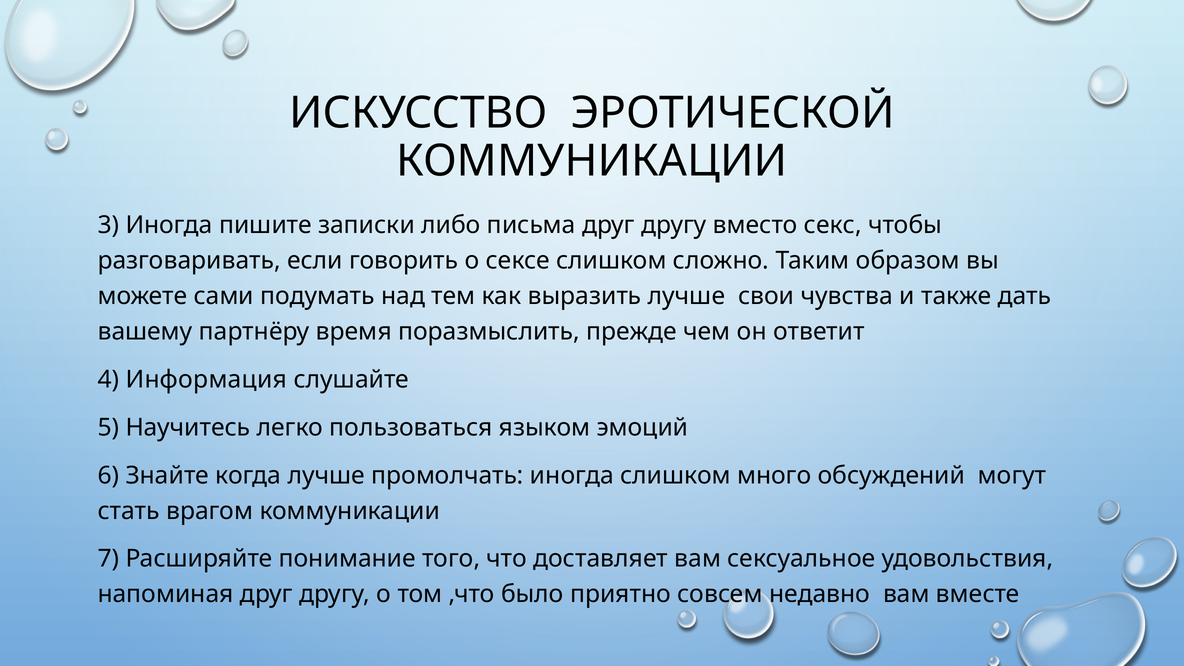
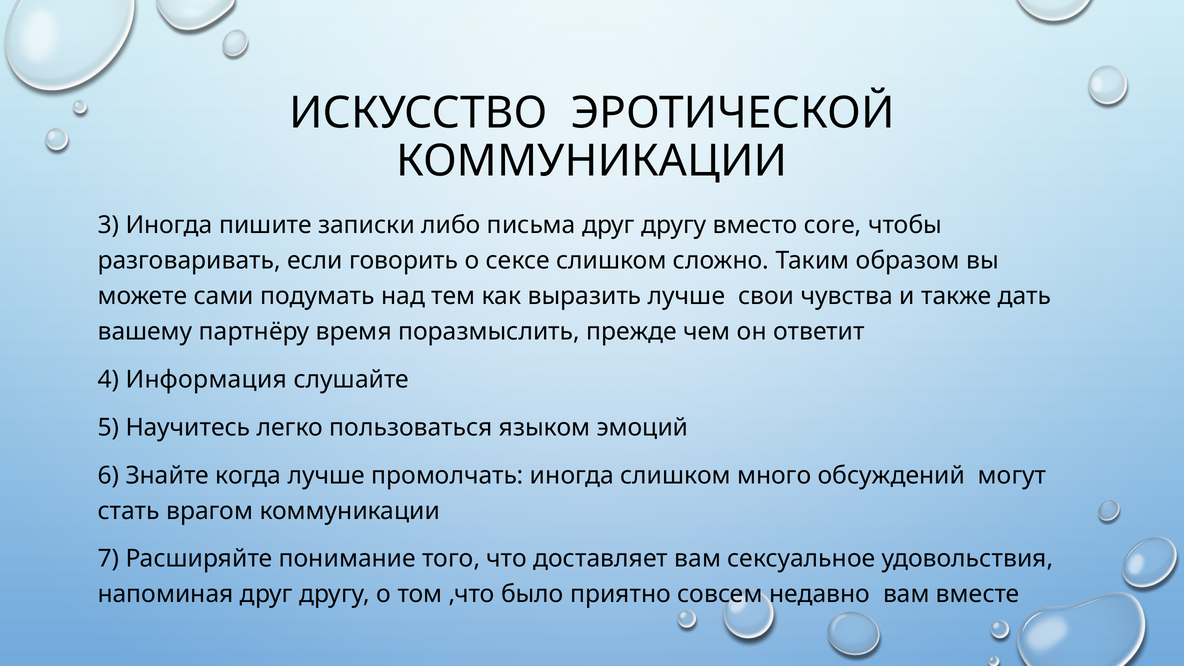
секс: секс -> core
